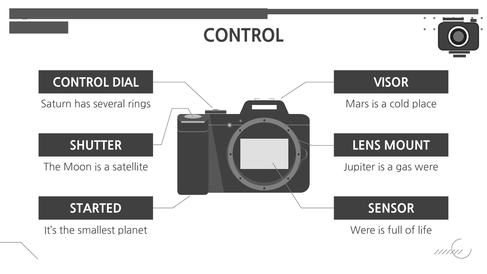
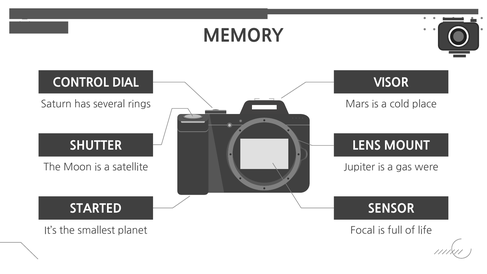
CONTROL at (244, 36): CONTROL -> MEMORY
Were at (363, 230): Were -> Focal
